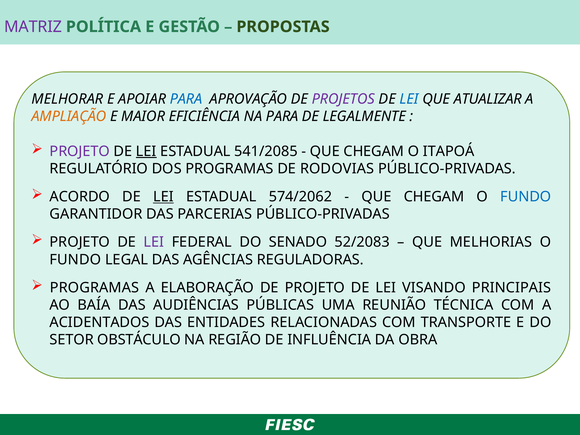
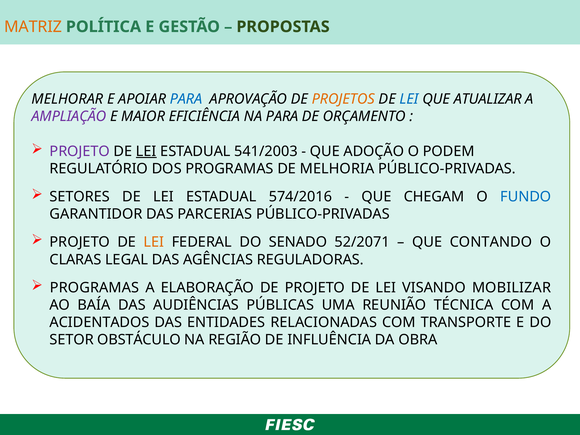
MATRIZ colour: purple -> orange
PROJETOS colour: purple -> orange
AMPLIAÇÃO colour: orange -> purple
LEGALMENTE: LEGALMENTE -> ORÇAMENTO
541/2085: 541/2085 -> 541/2003
CHEGAM at (374, 151): CHEGAM -> ADOÇÃO
ITAPOÁ: ITAPOÁ -> PODEM
RODOVIAS: RODOVIAS -> MELHORIA
ACORDO: ACORDO -> SETORES
LEI at (163, 197) underline: present -> none
574/2062: 574/2062 -> 574/2016
LEI at (154, 242) colour: purple -> orange
52/2083: 52/2083 -> 52/2071
MELHORIAS: MELHORIAS -> CONTANDO
FUNDO at (75, 260): FUNDO -> CLARAS
PRINCIPAIS: PRINCIPAIS -> MOBILIZAR
